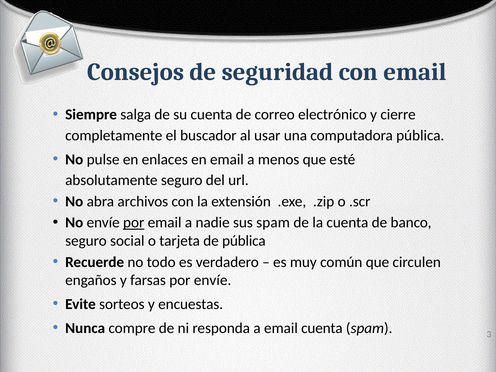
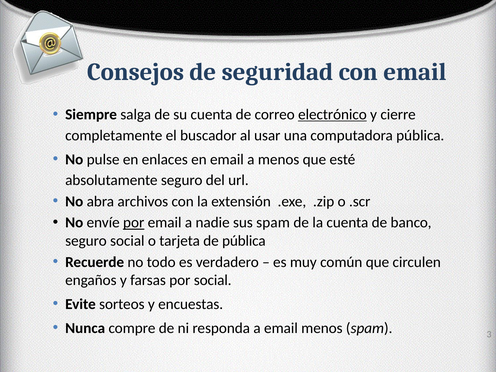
electrónico underline: none -> present
por envíe: envíe -> social
email cuenta: cuenta -> menos
